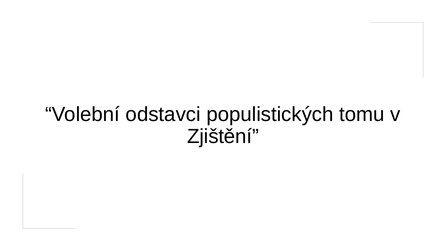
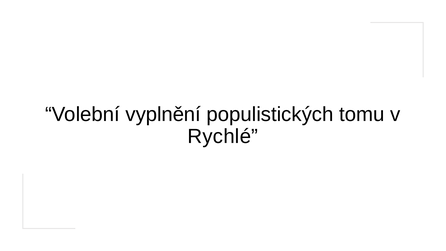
odstavci: odstavci -> vyplnění
Zjištění: Zjištění -> Rychlé
